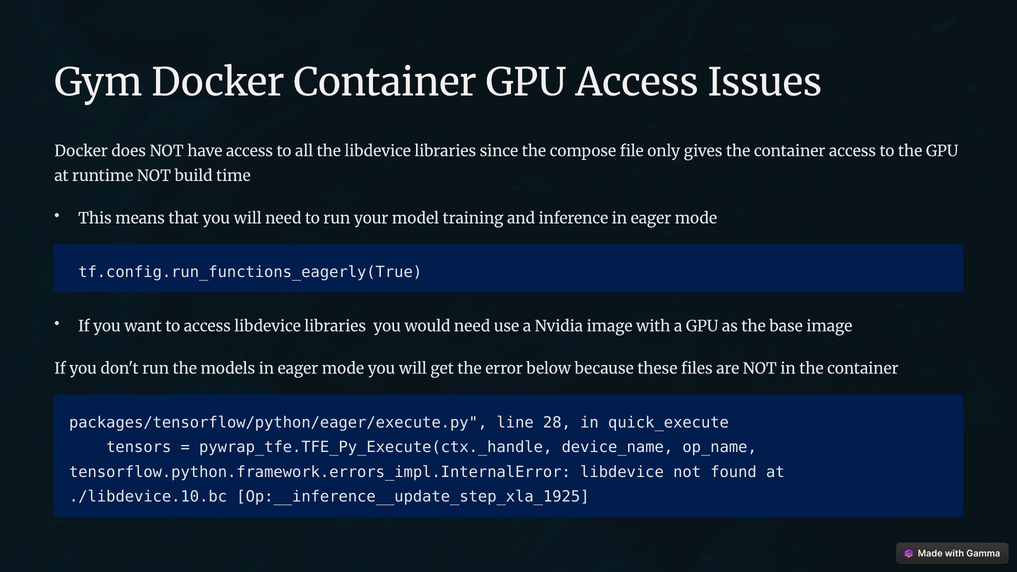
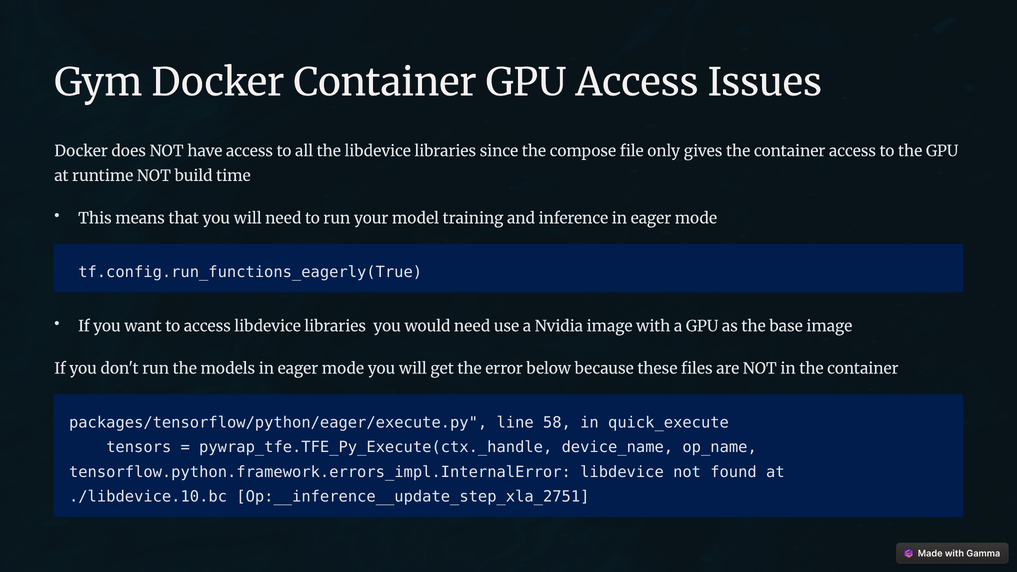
28: 28 -> 58
Op:__inference__update_step_xla_1925: Op:__inference__update_step_xla_1925 -> Op:__inference__update_step_xla_2751
